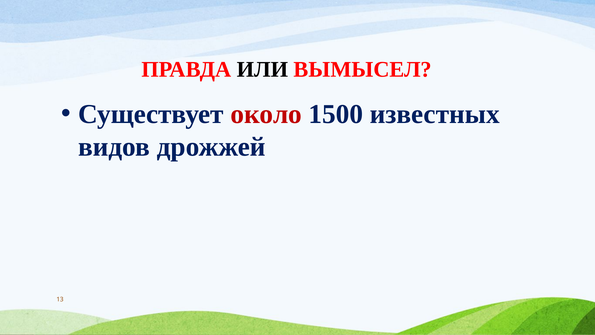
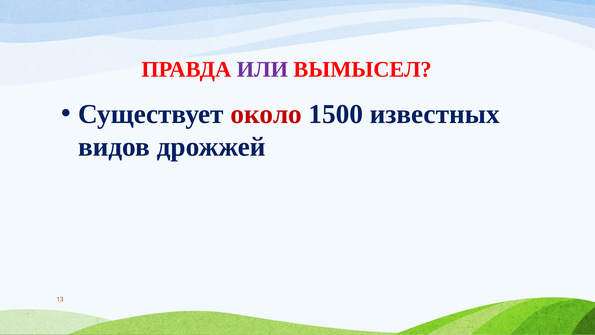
ИЛИ colour: black -> purple
